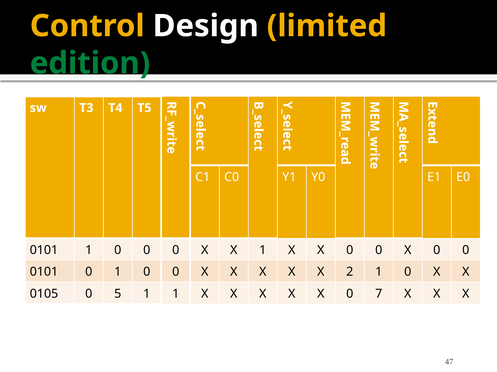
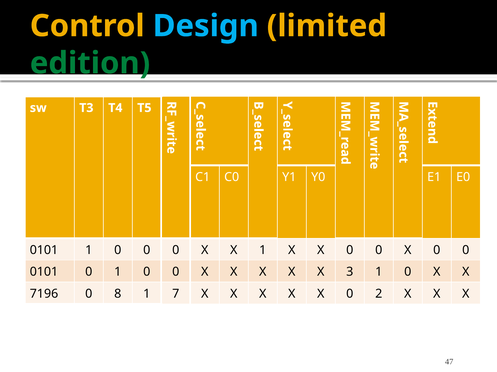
Design colour: white -> light blue
2: 2 -> 3
0105: 0105 -> 7196
5: 5 -> 8
1 1: 1 -> 7
7: 7 -> 2
